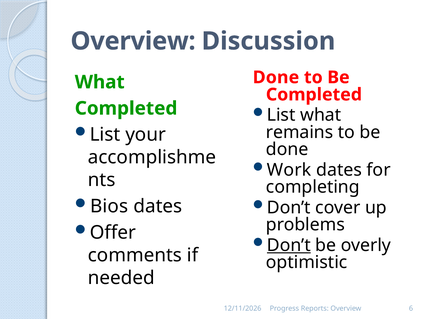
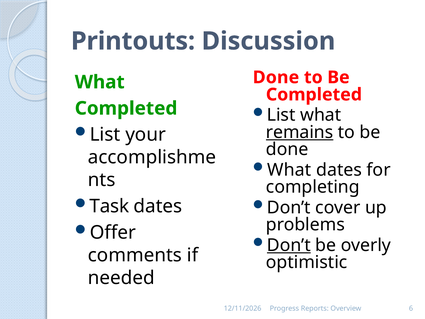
Overview at (133, 41): Overview -> Printouts
remains underline: none -> present
Work at (289, 170): Work -> What
Bios: Bios -> Task
